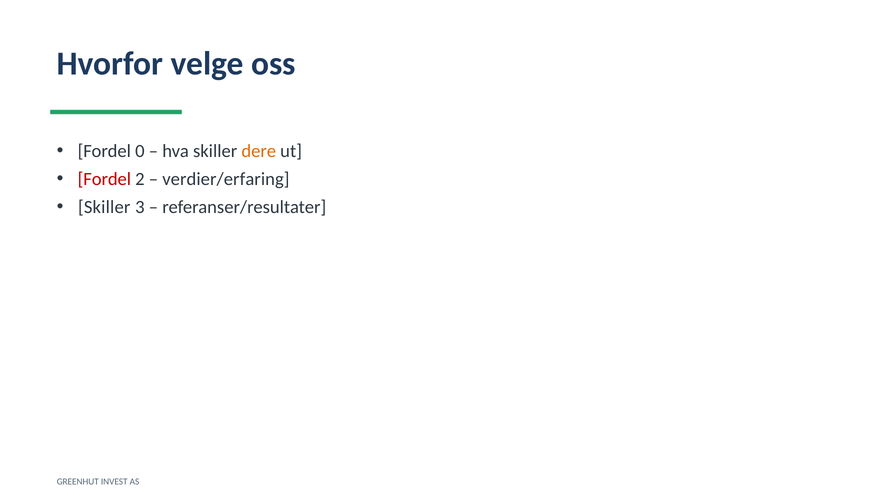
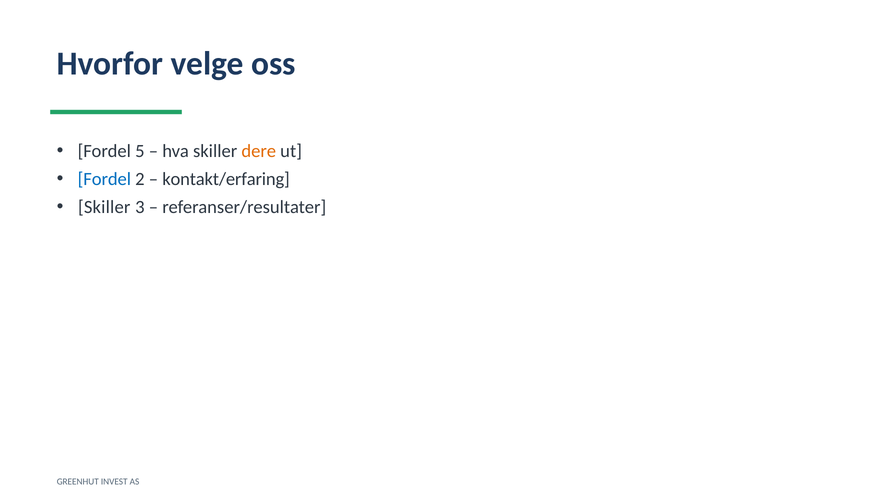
0: 0 -> 5
Fordel at (104, 179) colour: red -> blue
verdier/erfaring: verdier/erfaring -> kontakt/erfaring
